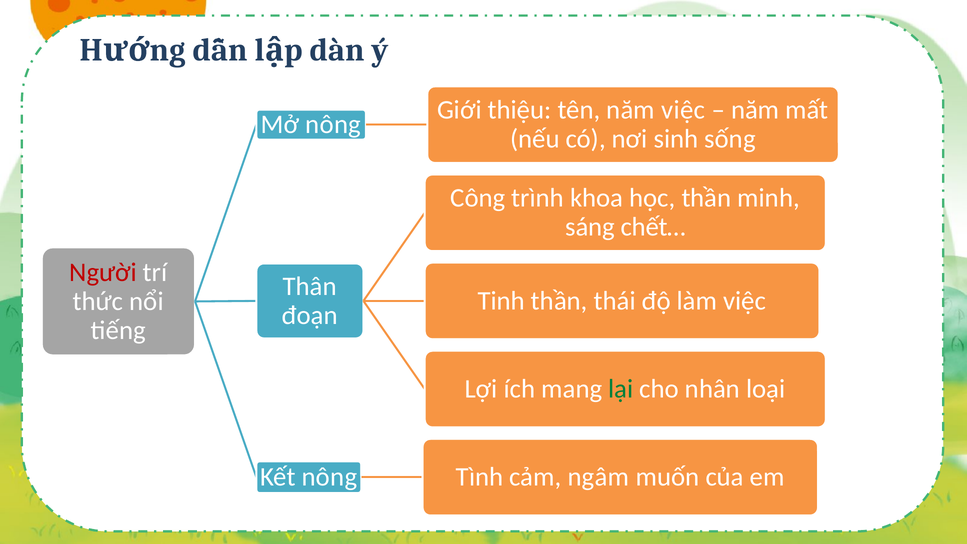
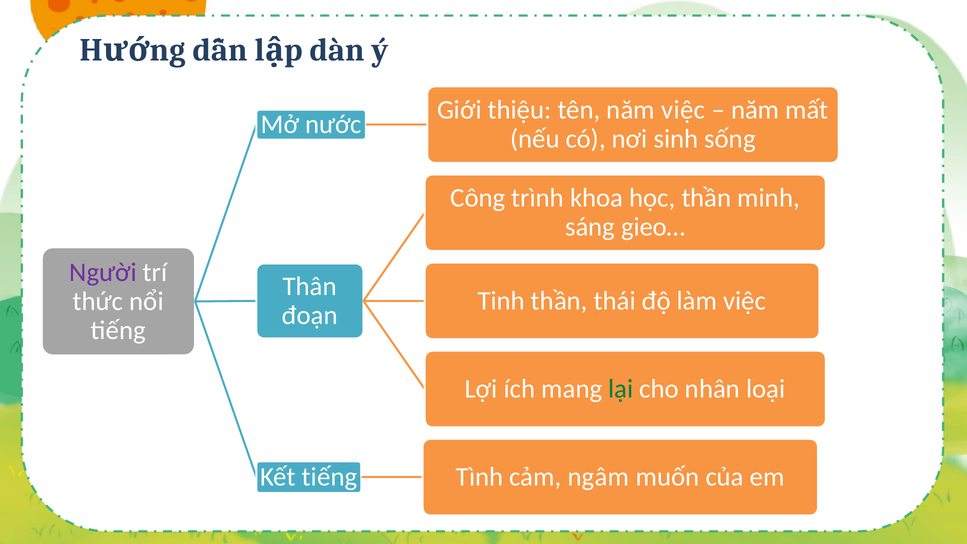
Mở nông: nông -> nước
chết…: chết… -> gieo…
Người colour: red -> purple
Kết nông: nông -> tiếng
